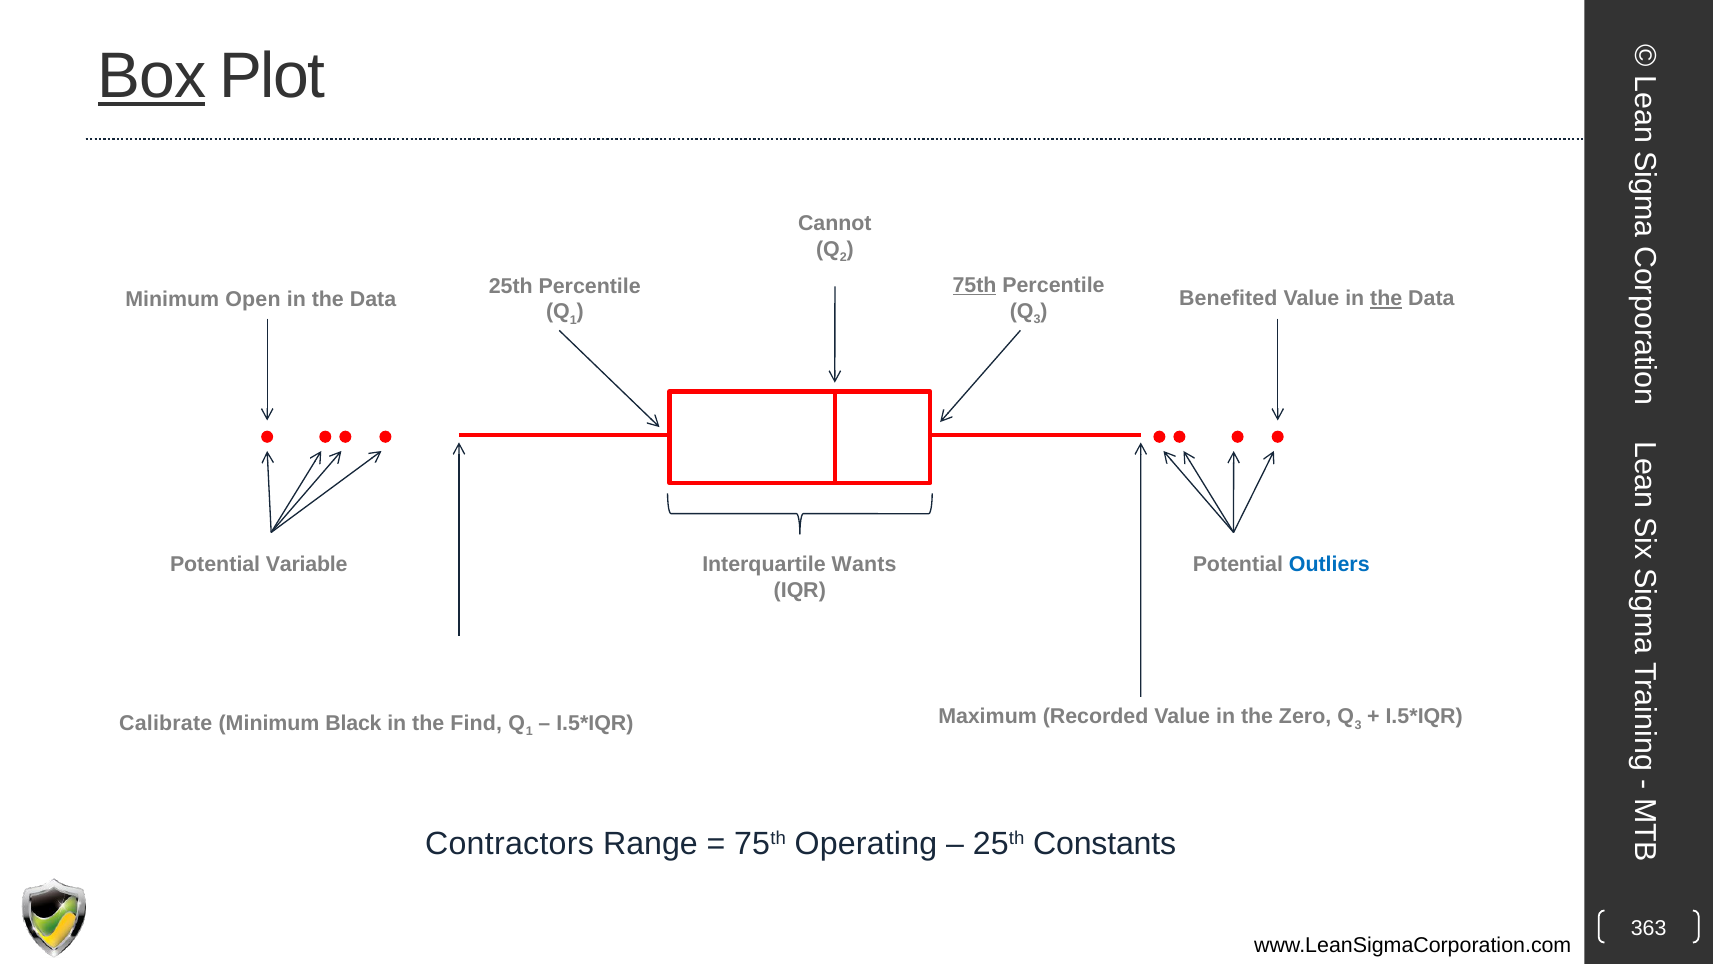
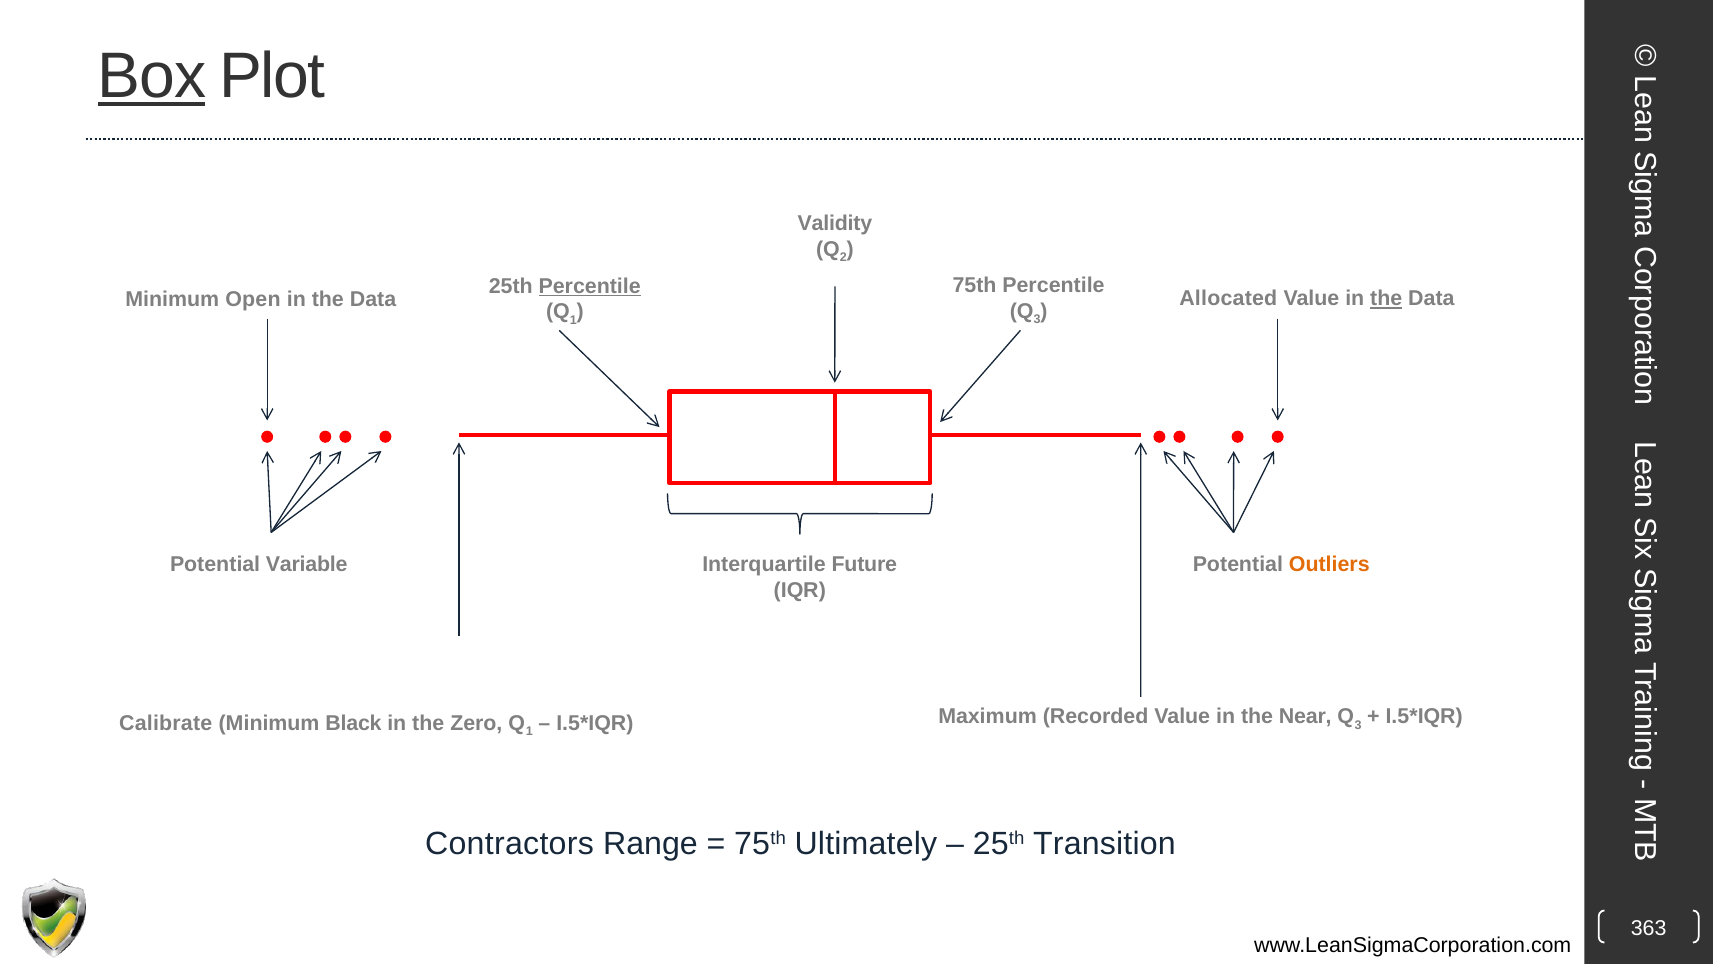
Cannot: Cannot -> Validity
75th at (975, 285) underline: present -> none
Percentile at (590, 286) underline: none -> present
Benefited: Benefited -> Allocated
Wants: Wants -> Future
Outliers colour: blue -> orange
Find: Find -> Zero
Zero: Zero -> Near
Operating: Operating -> Ultimately
Constants: Constants -> Transition
